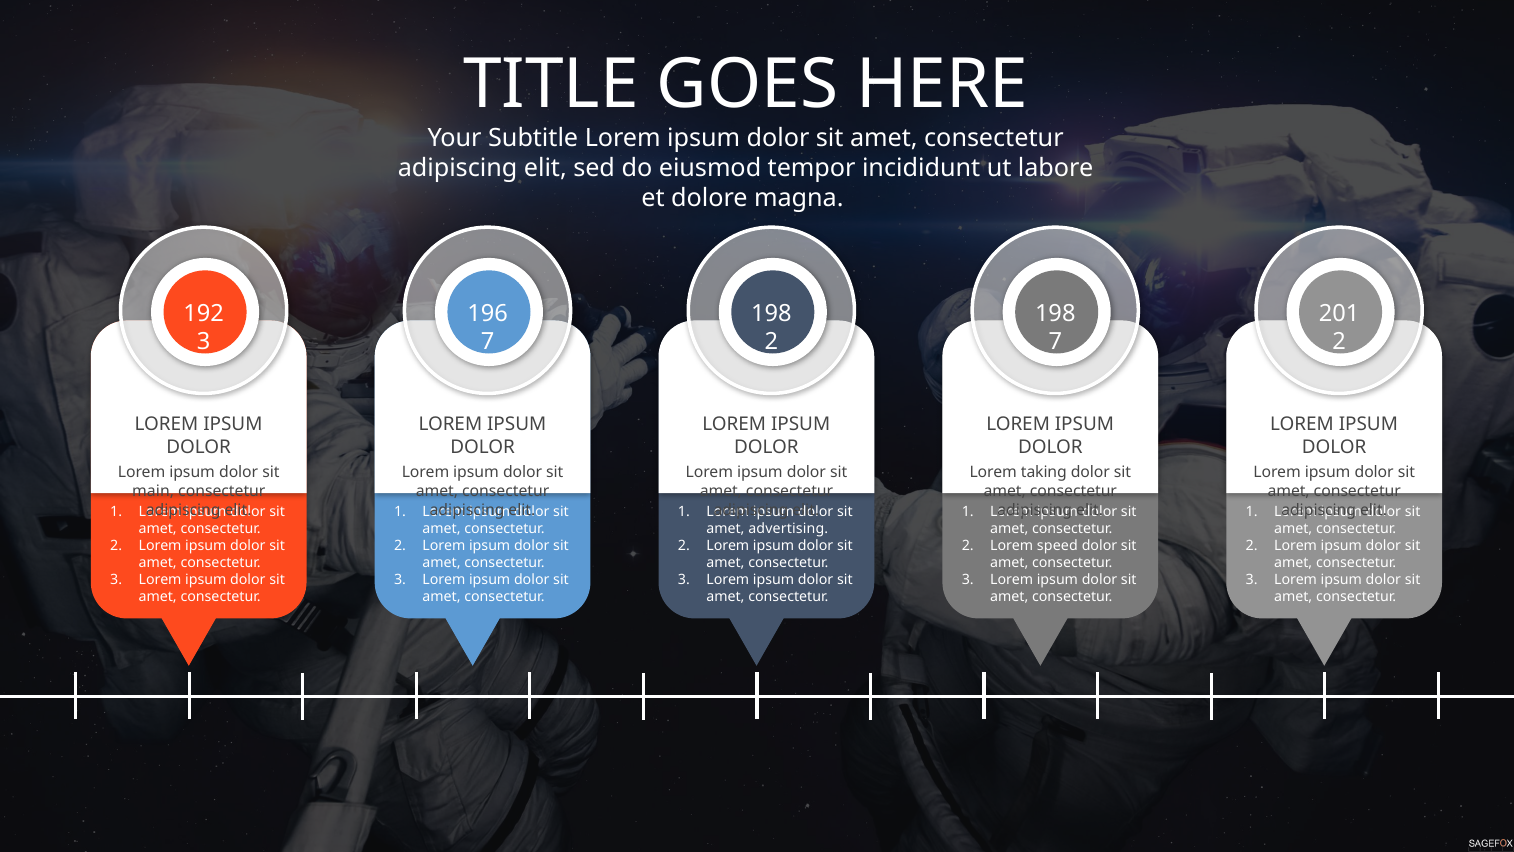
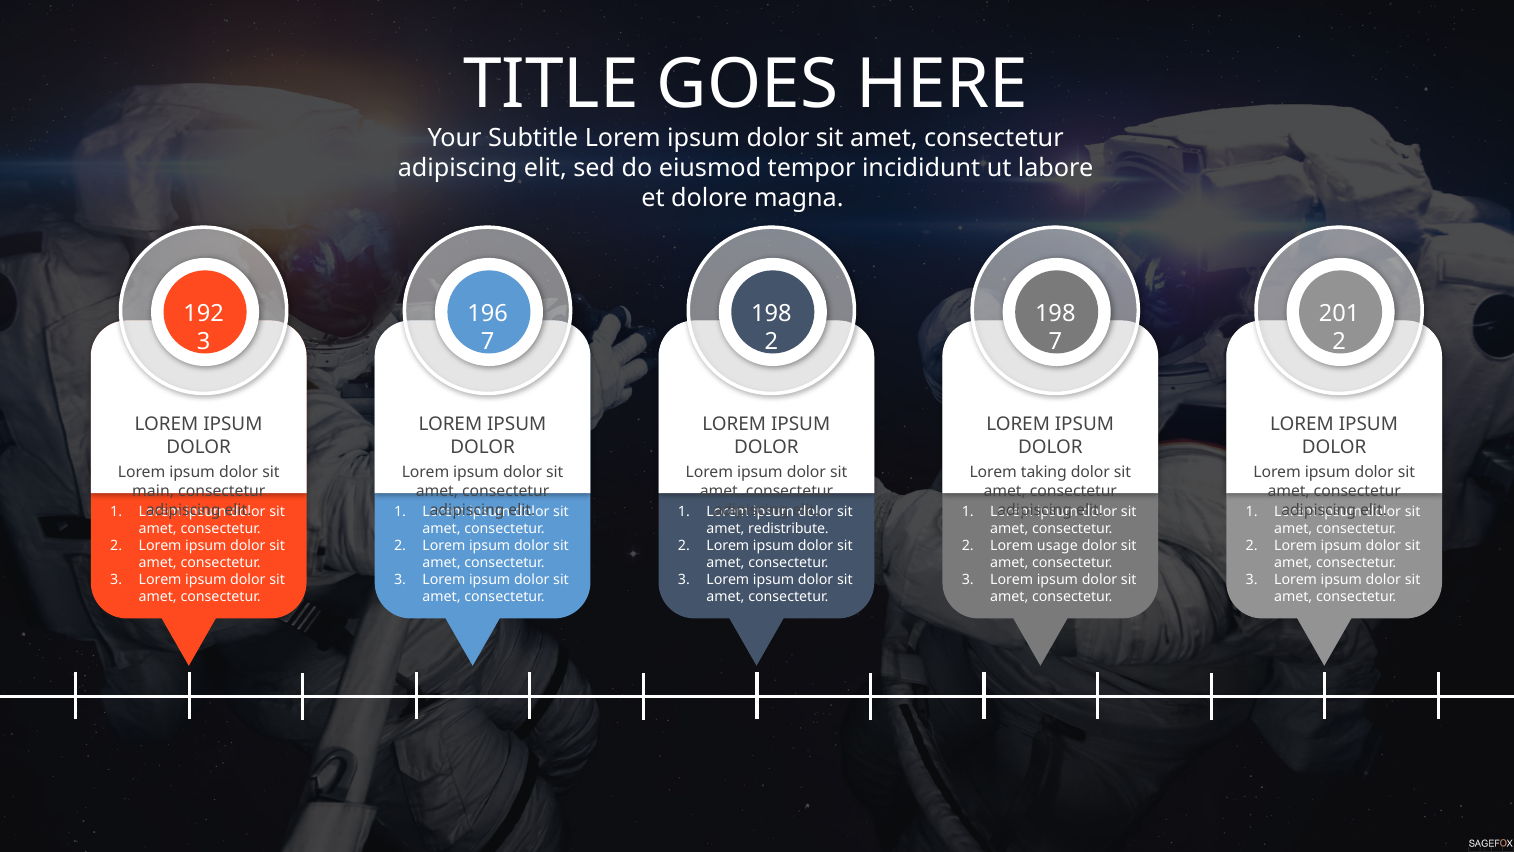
advertising: advertising -> redistribute
speed: speed -> usage
